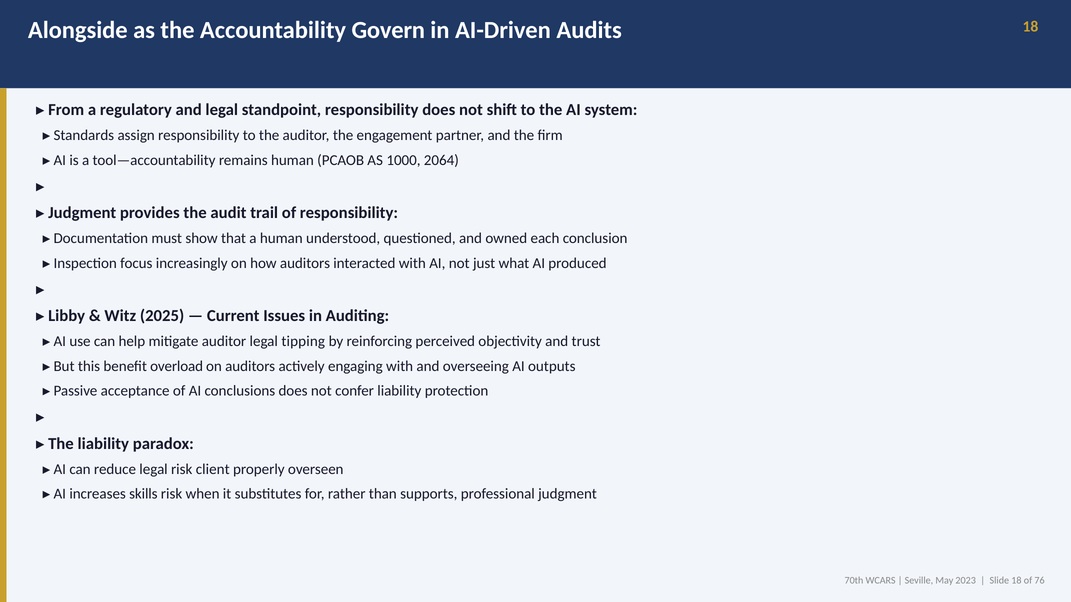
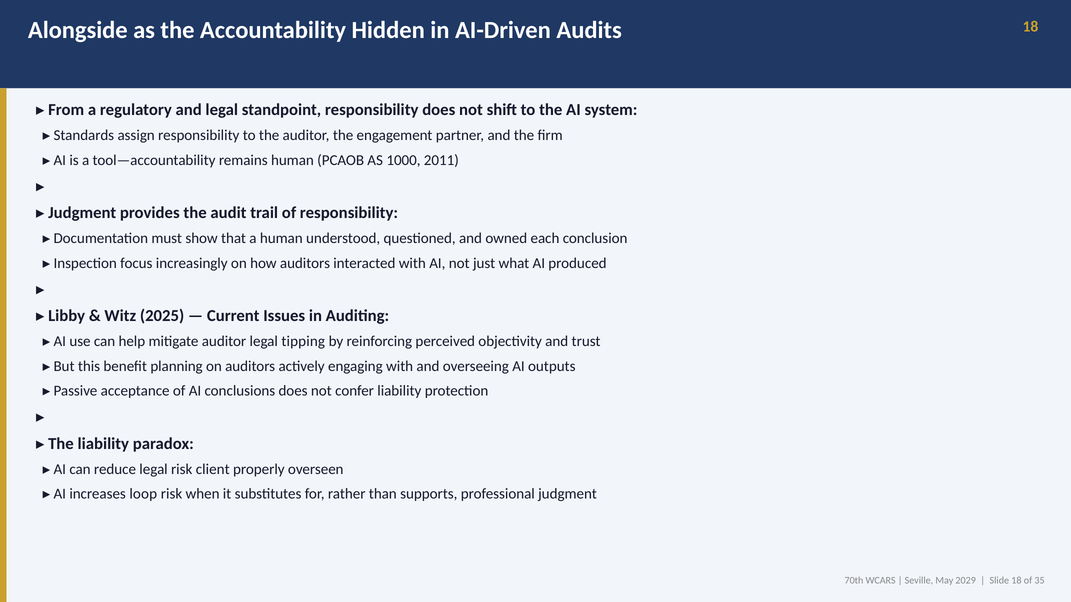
Govern: Govern -> Hidden
2064: 2064 -> 2011
overload: overload -> planning
skills: skills -> loop
2023: 2023 -> 2029
76: 76 -> 35
